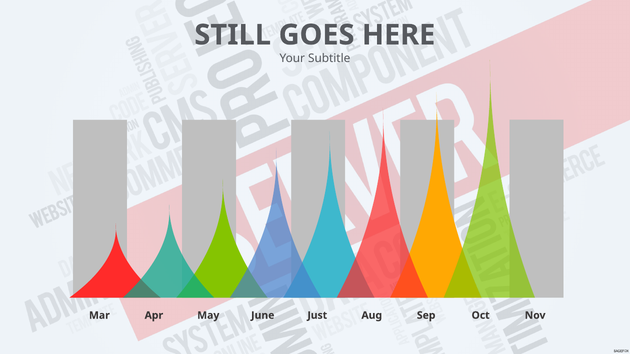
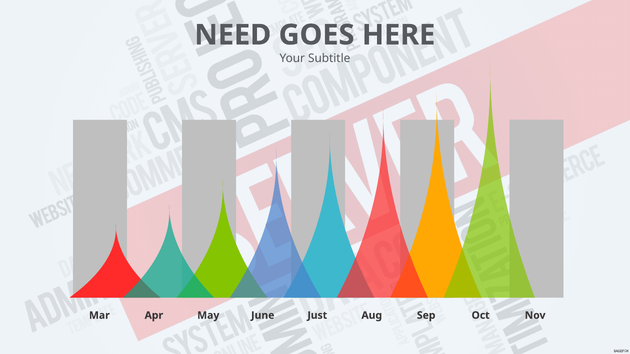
STILL: STILL -> NEED
